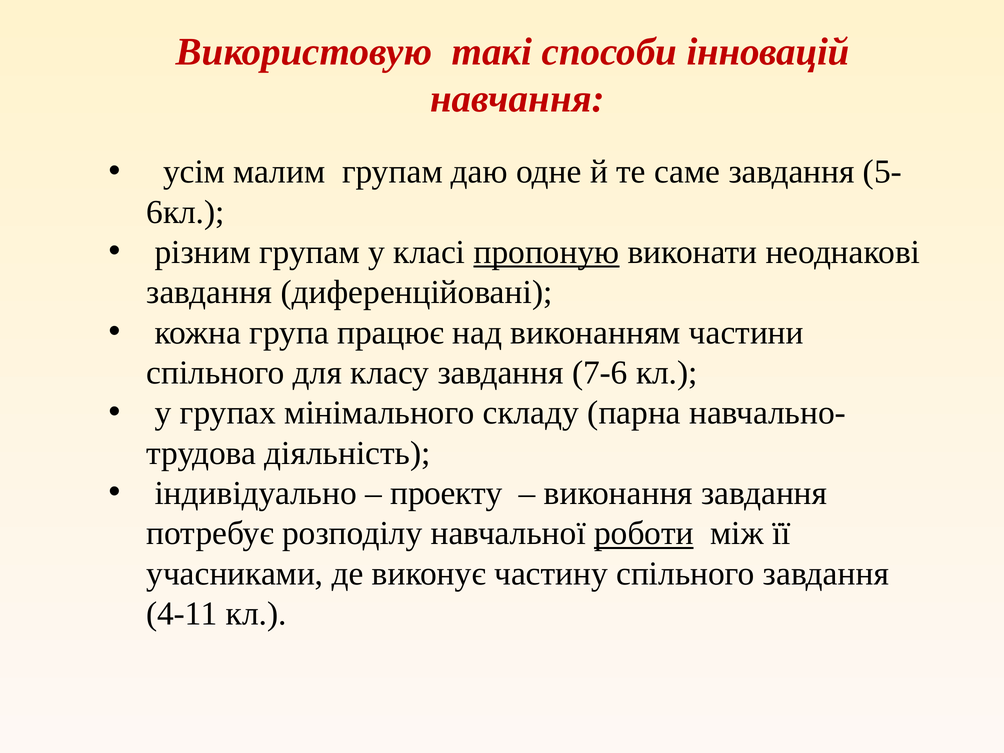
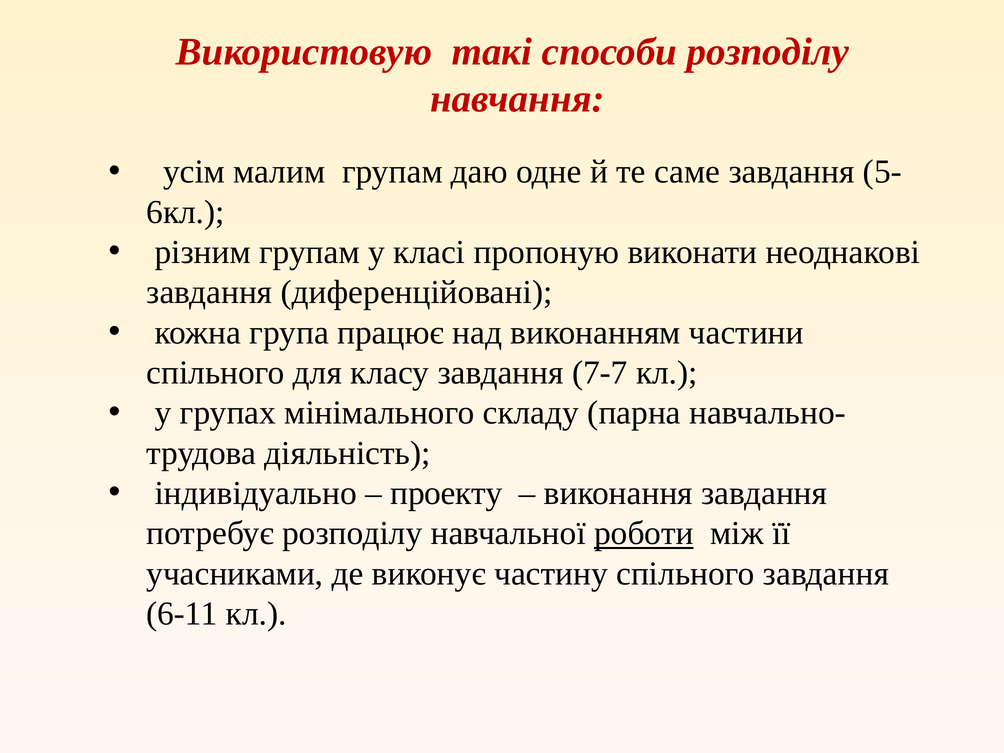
способи інновацій: інновацій -> розподілу
пропоную underline: present -> none
7-6: 7-6 -> 7-7
4-11: 4-11 -> 6-11
